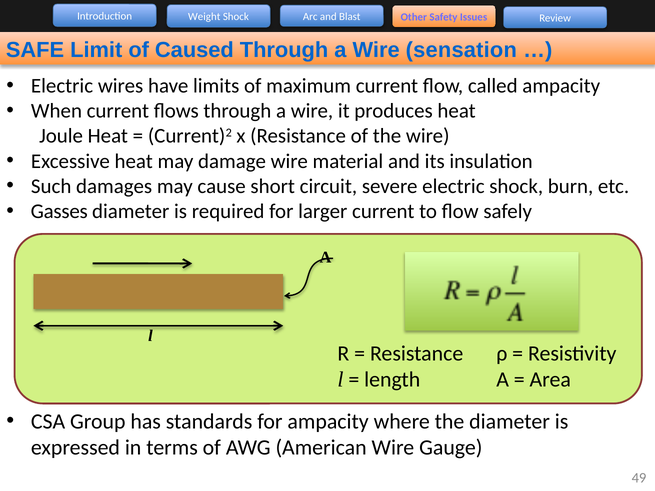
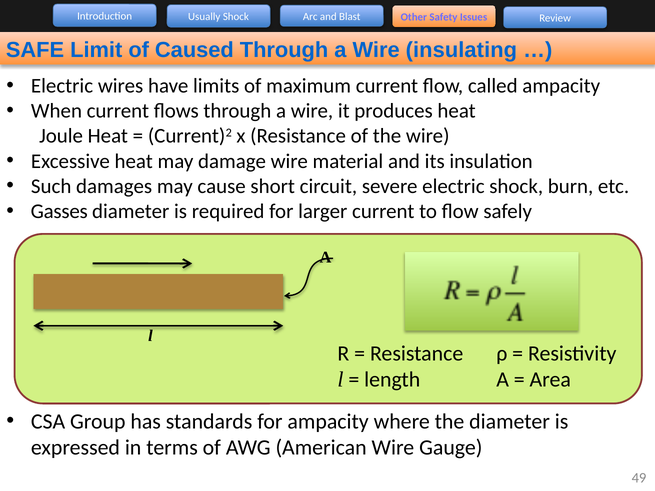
Weight: Weight -> Usually
sensation: sensation -> insulating
